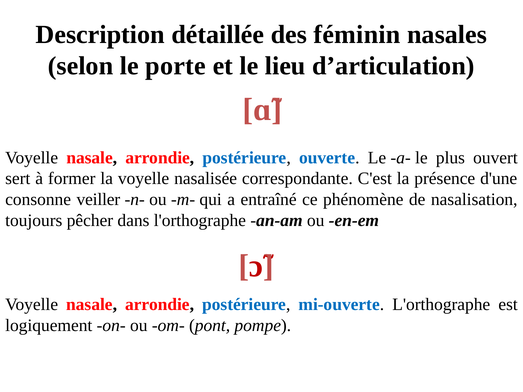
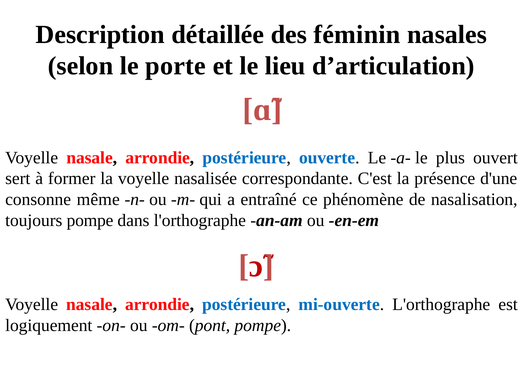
veiller: veiller -> même
toujours pêcher: pêcher -> pompe
